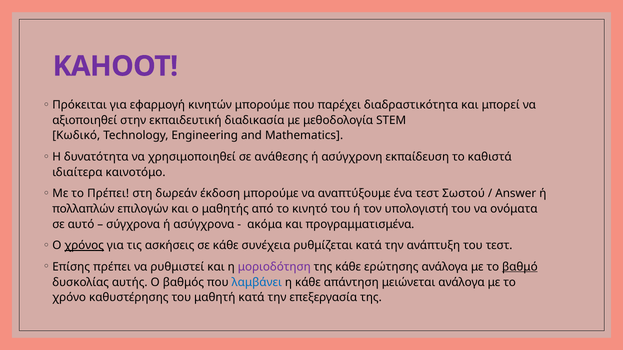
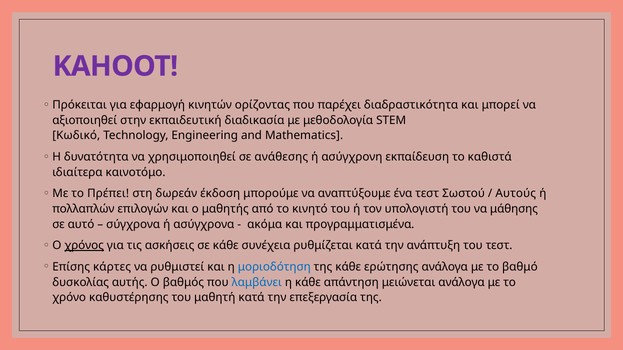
κινητών μπορούμε: μπορούμε -> ορίζοντας
Answer: Answer -> Αυτούς
ονόματα: ονόματα -> μάθησης
Επίσης πρέπει: πρέπει -> κάρτες
μοριοδότηση colour: purple -> blue
βαθμό underline: present -> none
